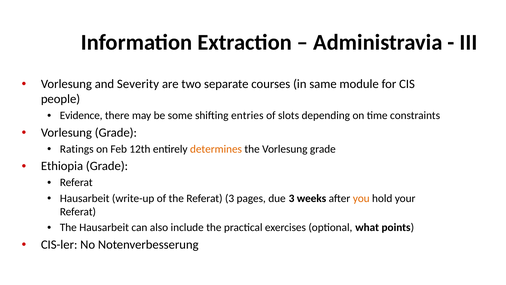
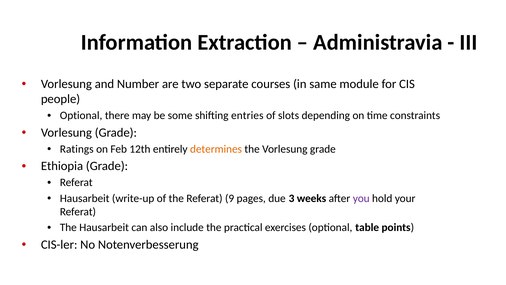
Severity: Severity -> Number
Evidence at (81, 115): Evidence -> Optional
Referat 3: 3 -> 9
you colour: orange -> purple
what: what -> table
